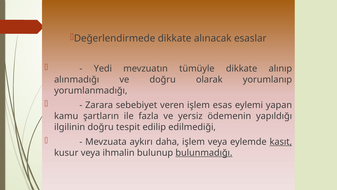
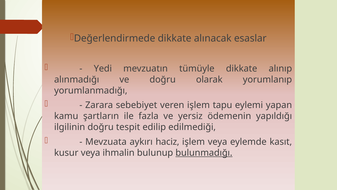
esas: esas -> tapu
daha: daha -> haciz
kasıt underline: present -> none
